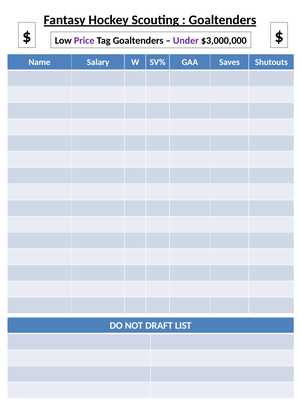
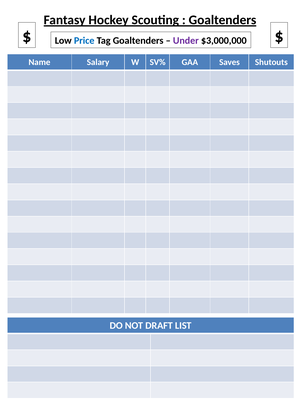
Price colour: purple -> blue
